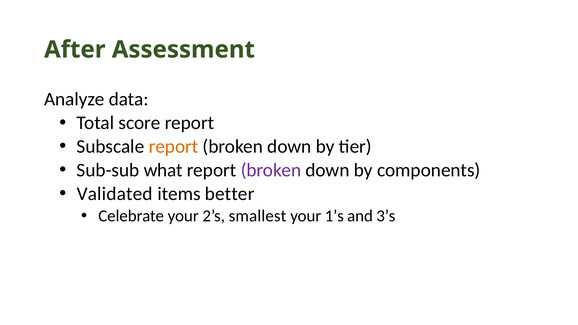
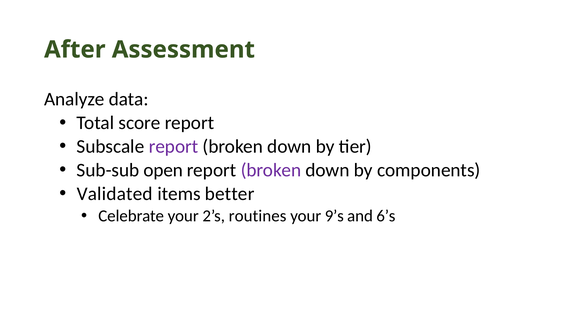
report at (173, 147) colour: orange -> purple
what: what -> open
smallest: smallest -> routines
1’s: 1’s -> 9’s
3’s: 3’s -> 6’s
